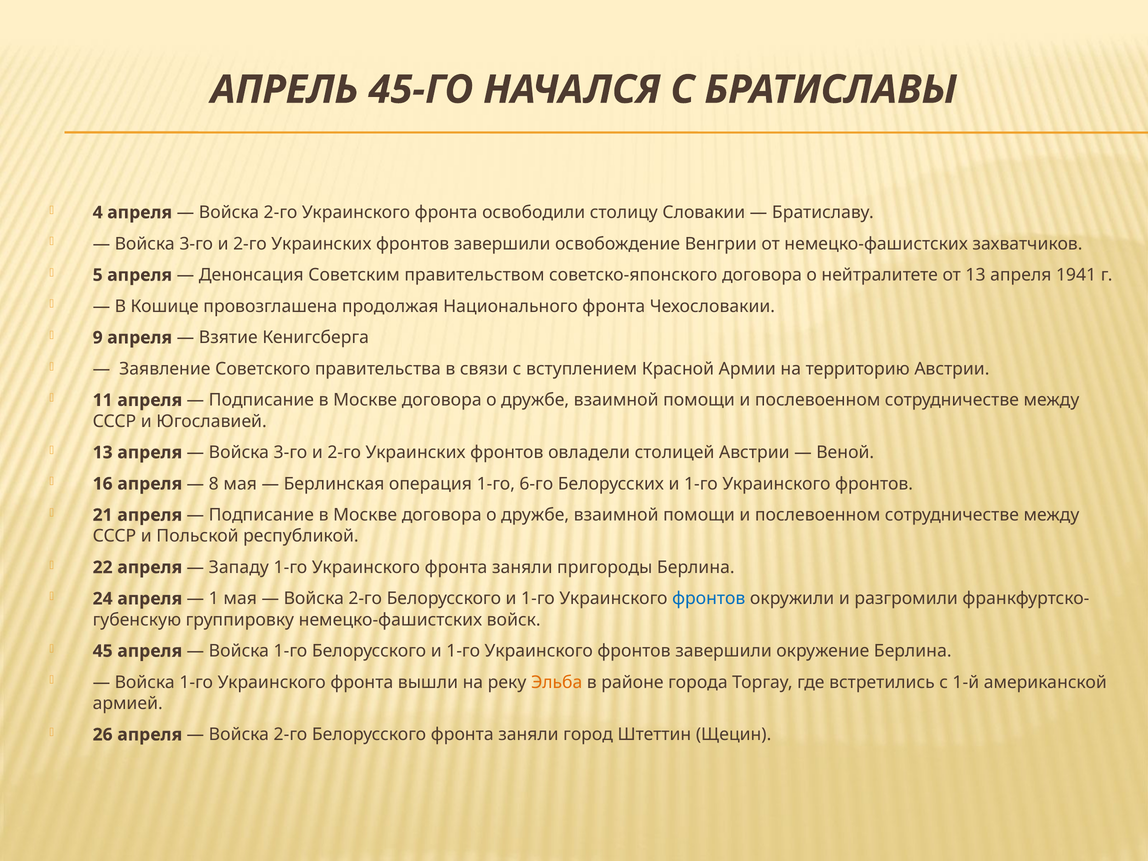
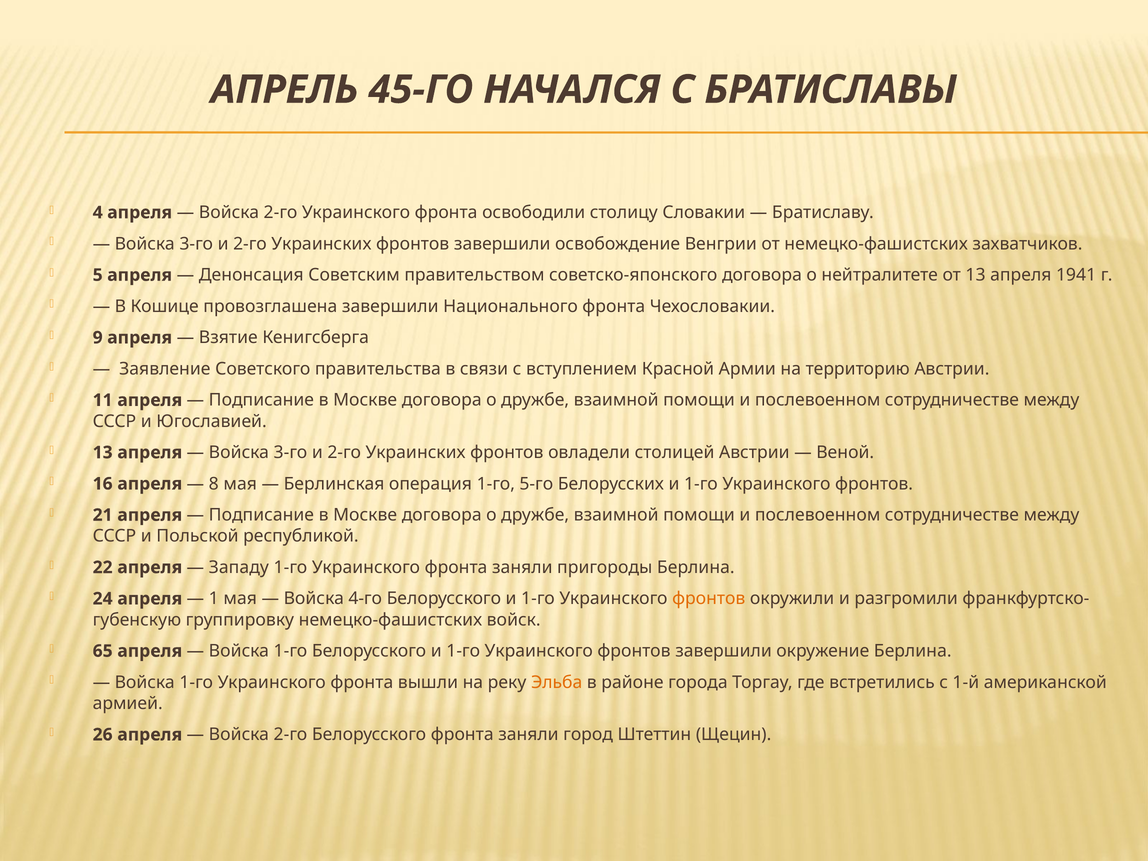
провозглашена продолжая: продолжая -> завершили
6-го: 6-го -> 5-го
2-го at (365, 599): 2-го -> 4-го
фронтов at (709, 599) colour: blue -> orange
45: 45 -> 65
